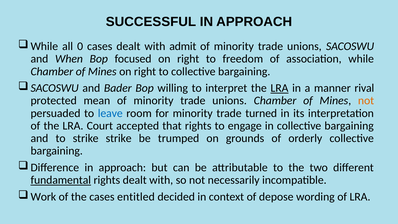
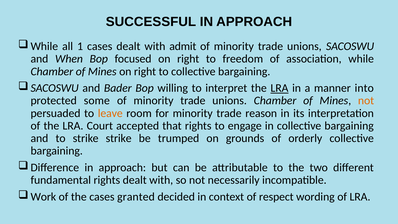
0: 0 -> 1
rival: rival -> into
mean: mean -> some
leave colour: blue -> orange
turned: turned -> reason
fundamental underline: present -> none
entitled: entitled -> granted
depose: depose -> respect
